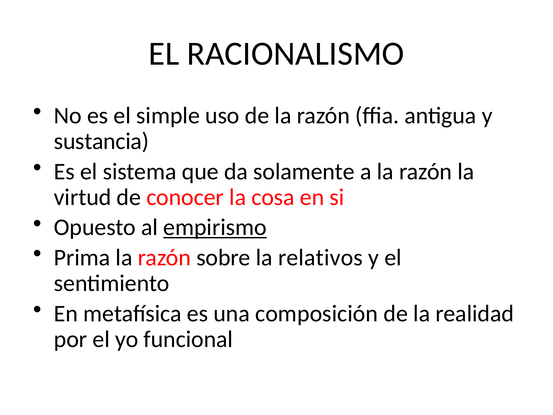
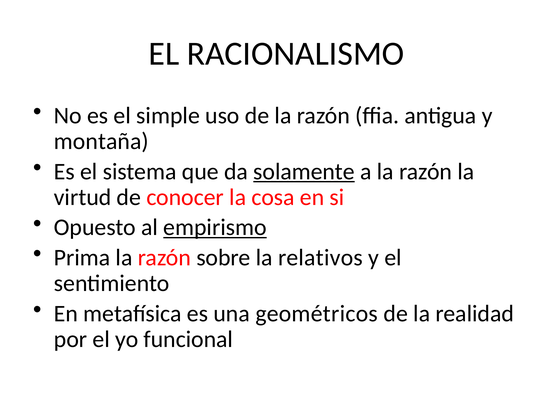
sustancia: sustancia -> montaña
solamente underline: none -> present
composición: composición -> geométricos
